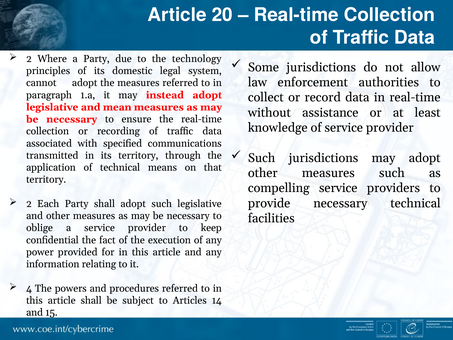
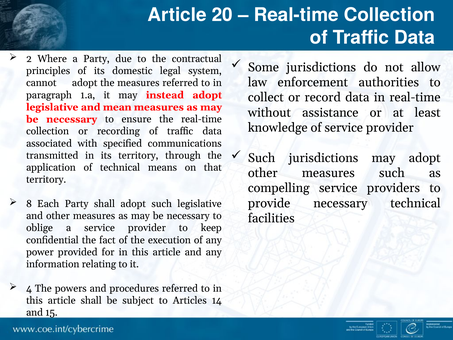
technology: technology -> contractual
2 at (29, 204): 2 -> 8
